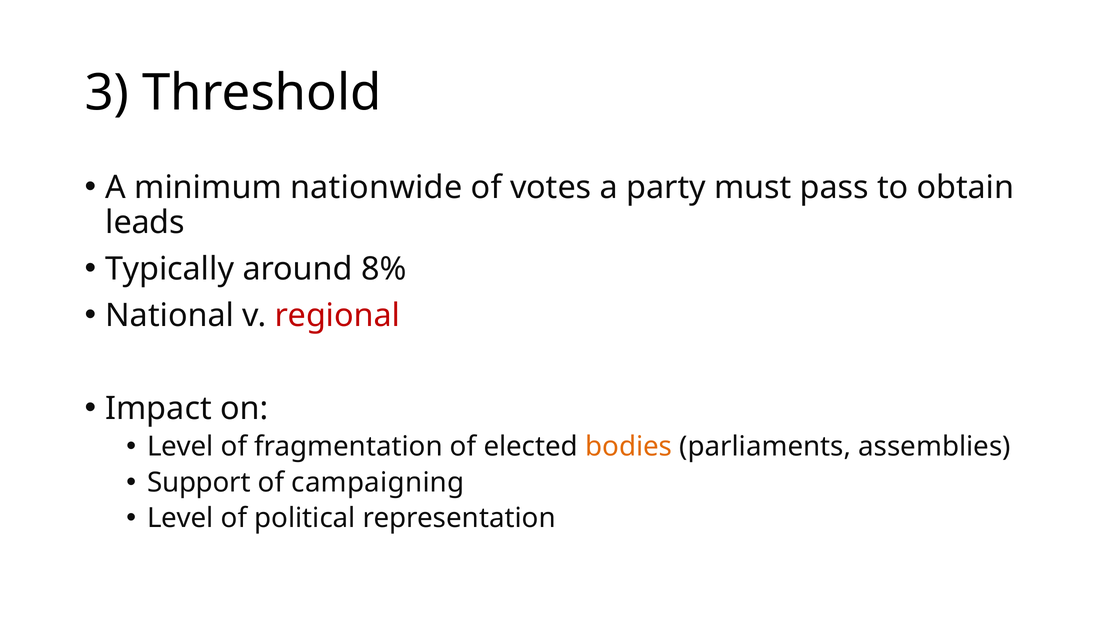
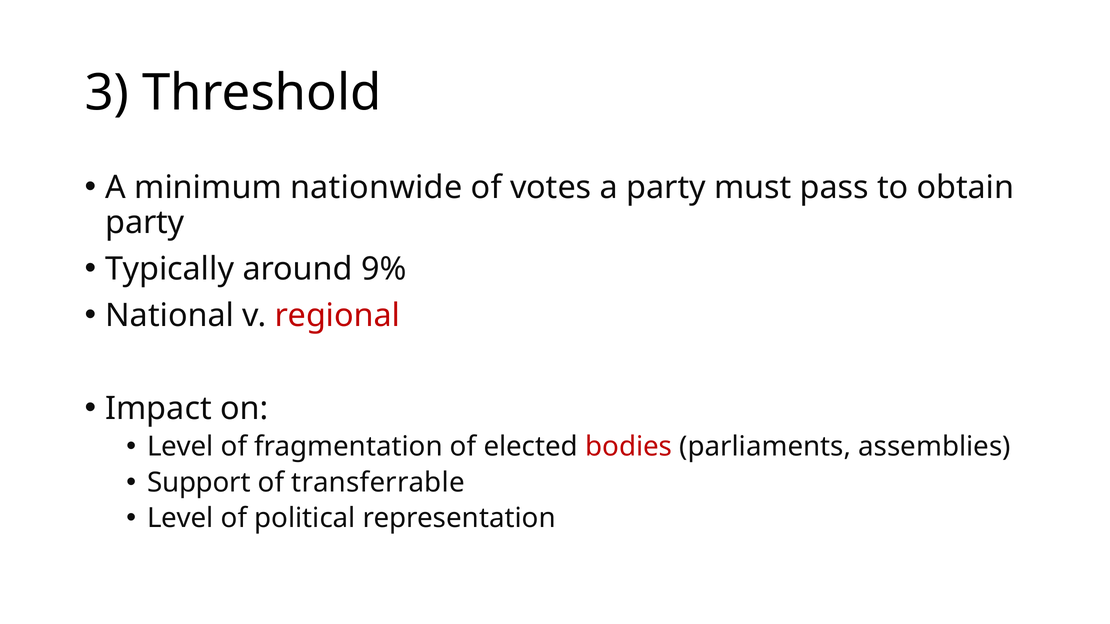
leads at (145, 223): leads -> party
8%: 8% -> 9%
bodies colour: orange -> red
campaigning: campaigning -> transferrable
